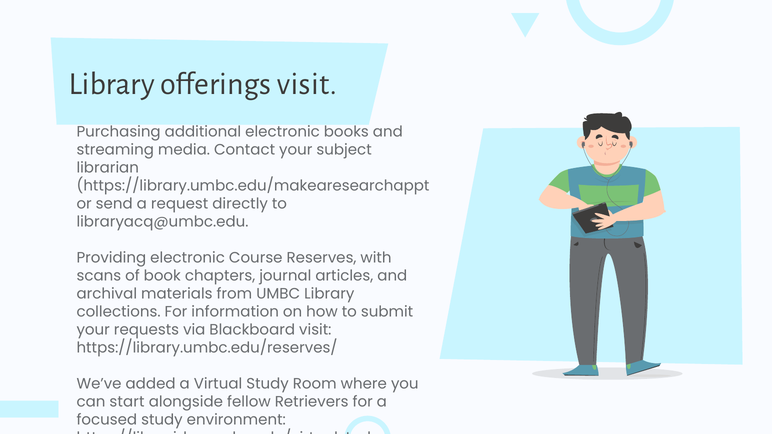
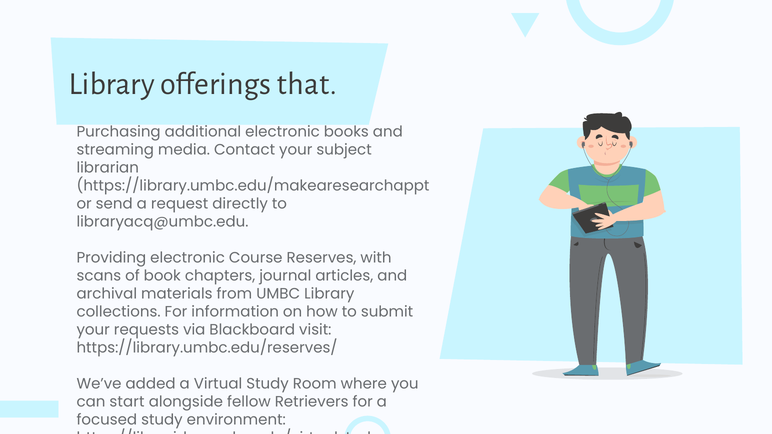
offerings visit: visit -> that
